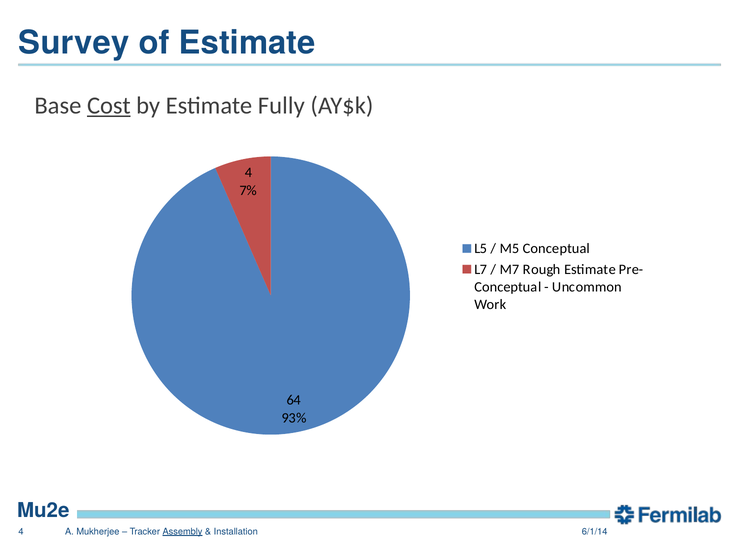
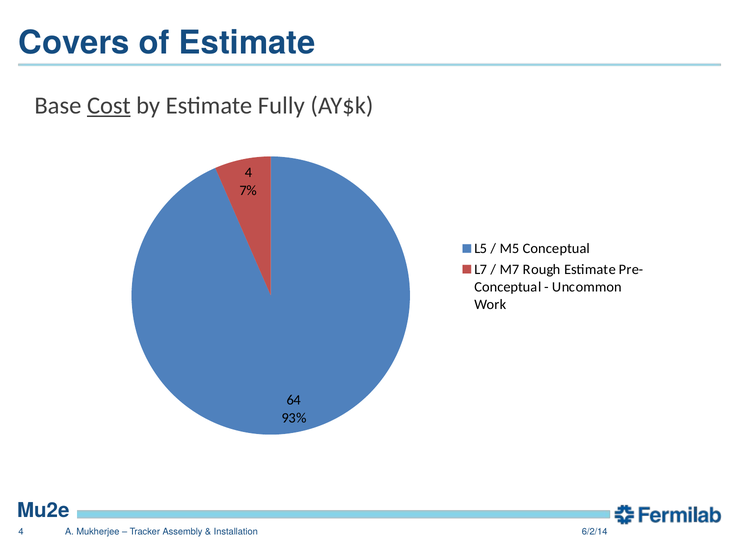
Survey: Survey -> Covers
Assembly underline: present -> none
6/1/14: 6/1/14 -> 6/2/14
